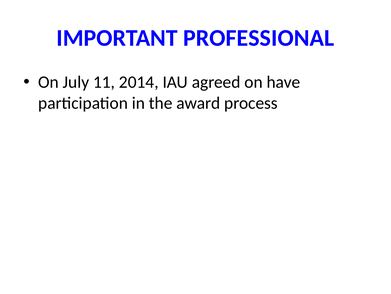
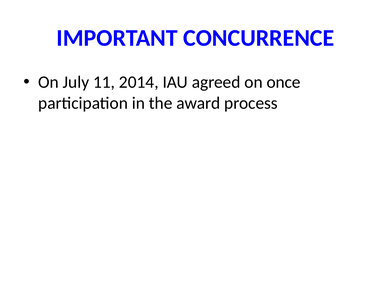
PROFESSIONAL: PROFESSIONAL -> CONCURRENCE
have: have -> once
